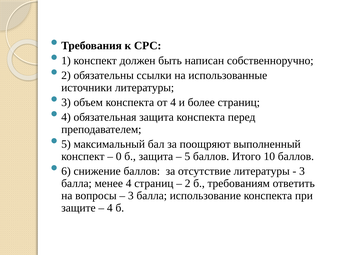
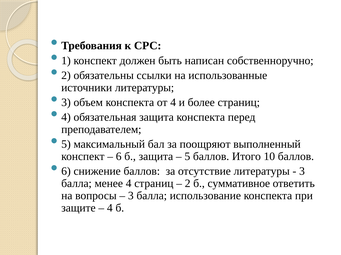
0 at (119, 157): 0 -> 6
требованиям: требованиям -> суммативное
